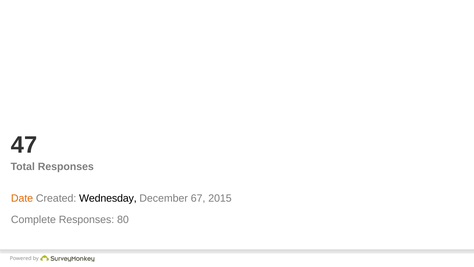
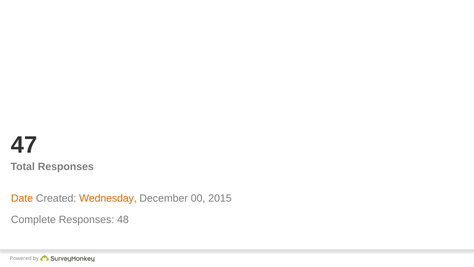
Wednesday colour: black -> orange
67: 67 -> 00
80: 80 -> 48
